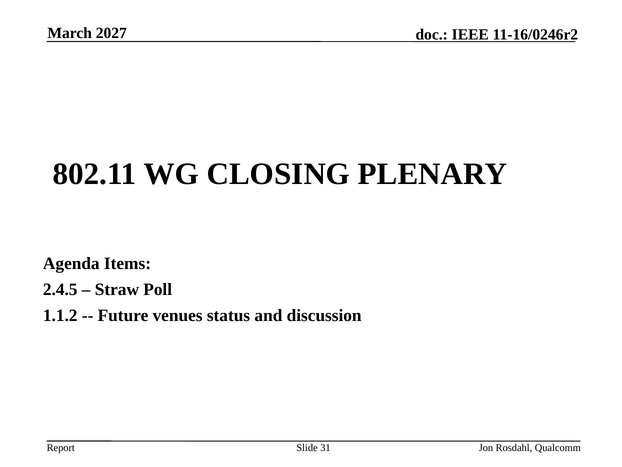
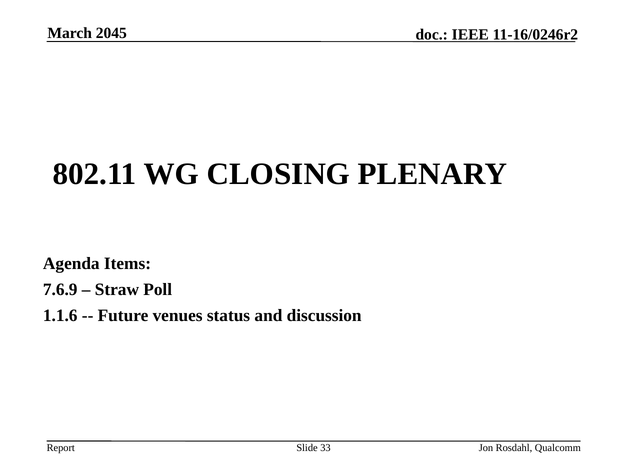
2027: 2027 -> 2045
2.4.5: 2.4.5 -> 7.6.9
1.1.2: 1.1.2 -> 1.1.6
31: 31 -> 33
